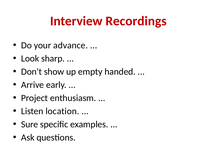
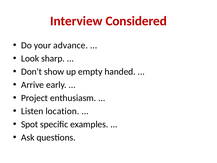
Recordings: Recordings -> Considered
Sure: Sure -> Spot
